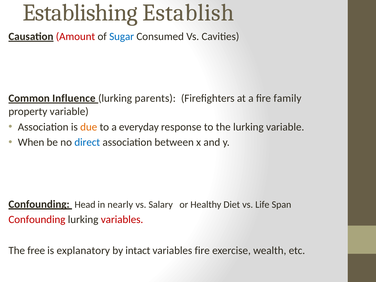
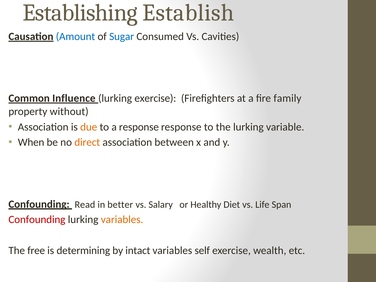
Amount colour: red -> blue
lurking parents: parents -> exercise
property variable: variable -> without
a everyday: everyday -> response
direct colour: blue -> orange
Head: Head -> Read
nearly: nearly -> better
variables at (122, 220) colour: red -> orange
explanatory: explanatory -> determining
variables fire: fire -> self
